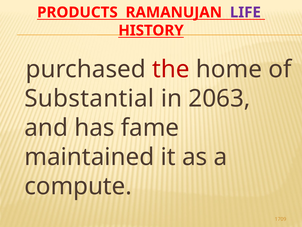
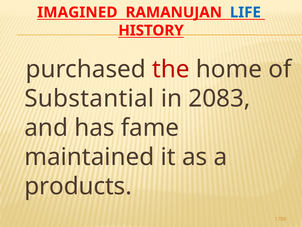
PRODUCTS: PRODUCTS -> IMAGINED
LIFE colour: purple -> blue
2063: 2063 -> 2083
compute: compute -> products
